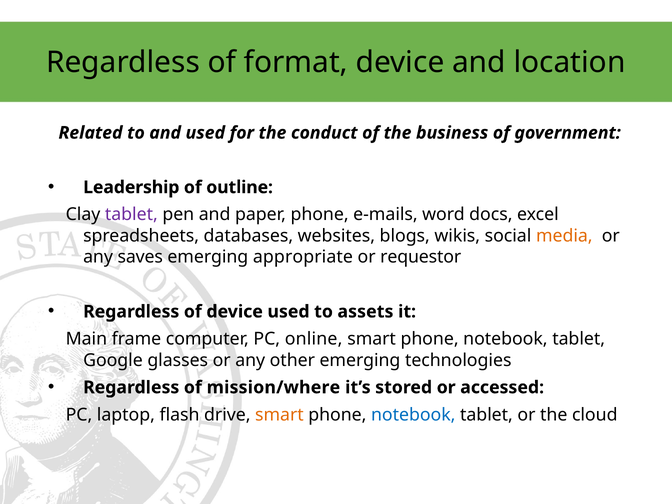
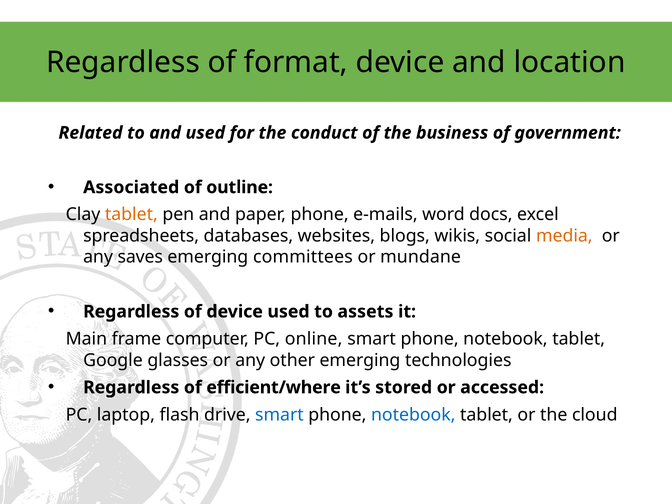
Leadership: Leadership -> Associated
tablet at (131, 215) colour: purple -> orange
appropriate: appropriate -> committees
requestor: requestor -> mundane
mission/where: mission/where -> efficient/where
smart at (279, 415) colour: orange -> blue
